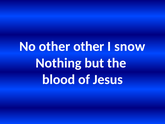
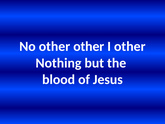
I snow: snow -> other
